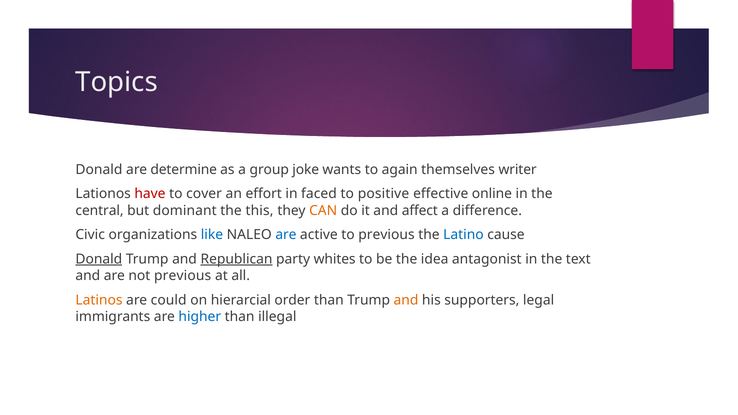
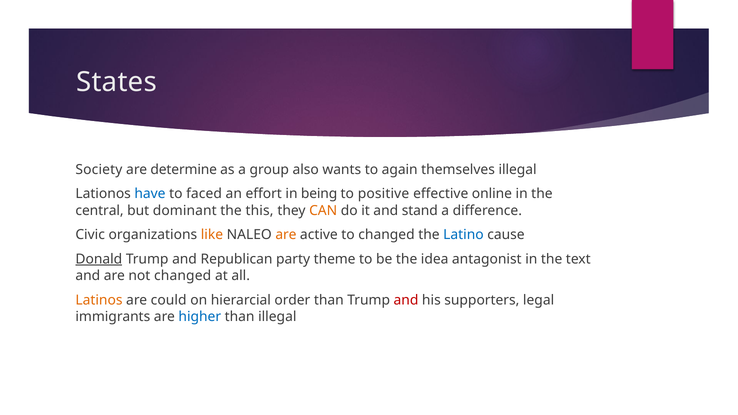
Topics: Topics -> States
Donald at (99, 170): Donald -> Society
joke: joke -> also
themselves writer: writer -> illegal
have colour: red -> blue
cover: cover -> faced
faced: faced -> being
affect: affect -> stand
like colour: blue -> orange
are at (286, 235) colour: blue -> orange
to previous: previous -> changed
Republican underline: present -> none
whites: whites -> theme
not previous: previous -> changed
and at (406, 300) colour: orange -> red
